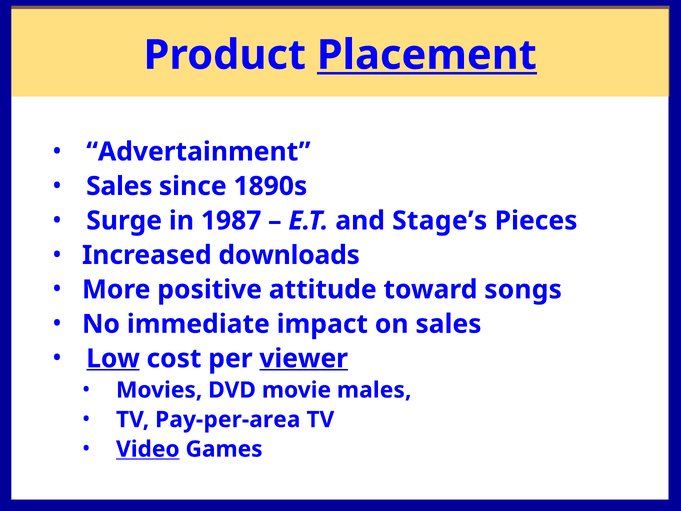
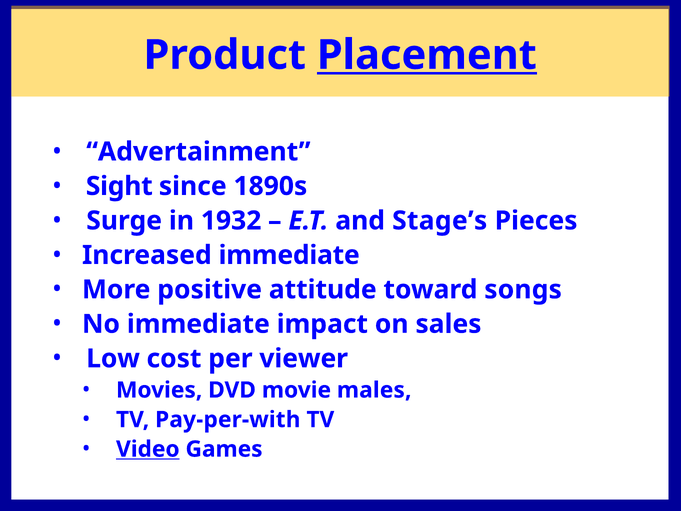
Sales at (119, 186): Sales -> Sight
1987: 1987 -> 1932
Increased downloads: downloads -> immediate
Low underline: present -> none
viewer underline: present -> none
Pay-per-area: Pay-per-area -> Pay-per-with
